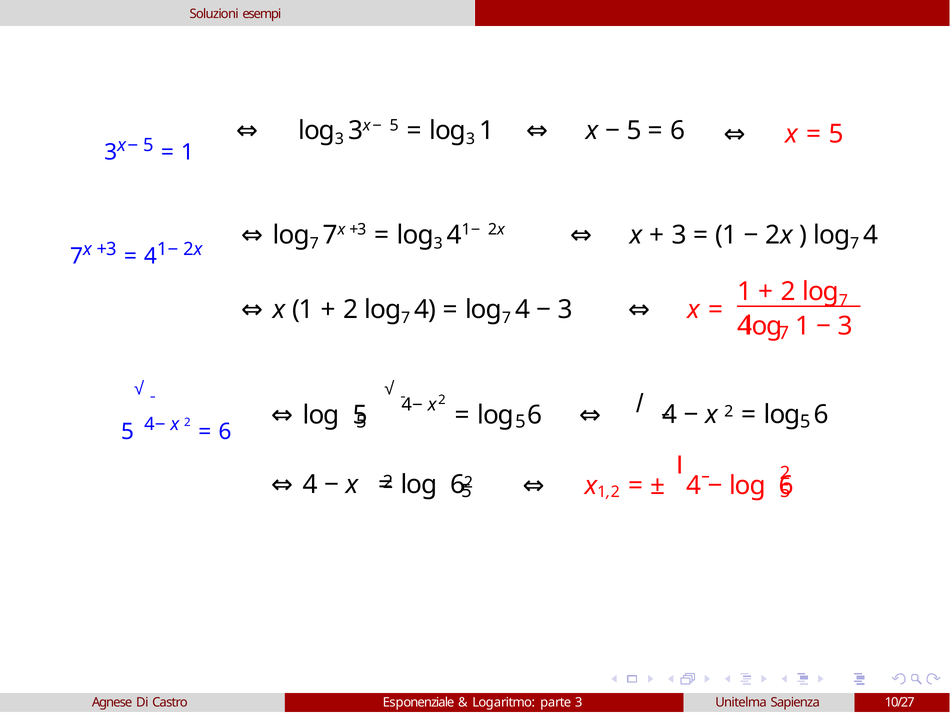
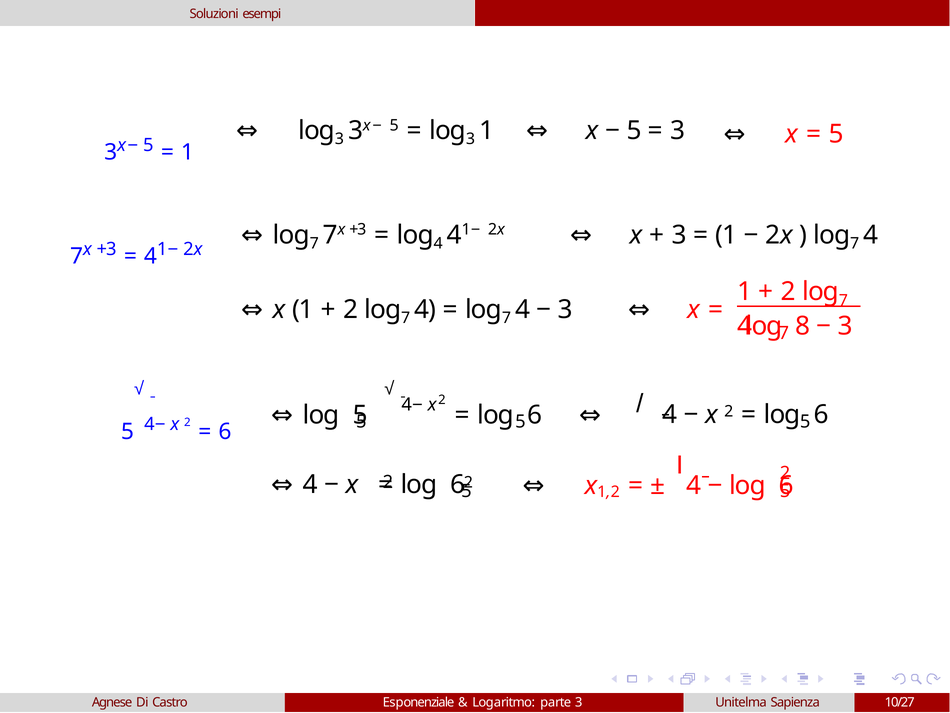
6 at (678, 131): 6 -> 3
3 at (438, 244): 3 -> 4
1 at (803, 326): 1 -> 8
